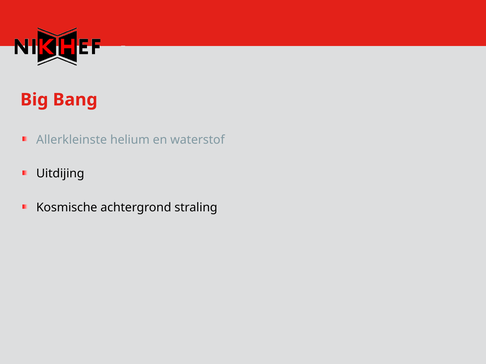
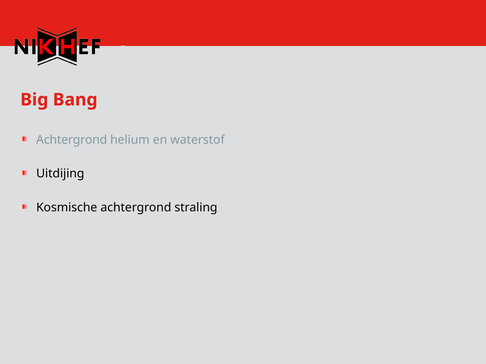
Allerkleinste at (72, 140): Allerkleinste -> Achtergrond
